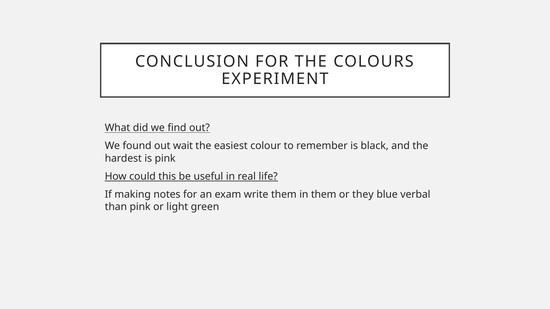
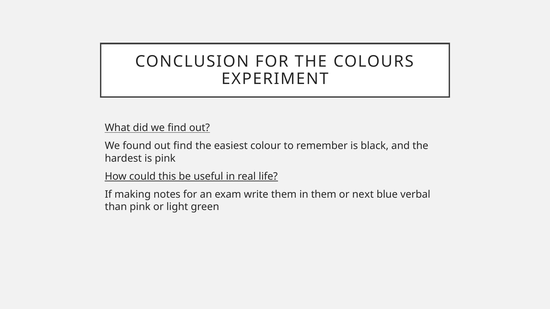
out wait: wait -> find
they: they -> next
